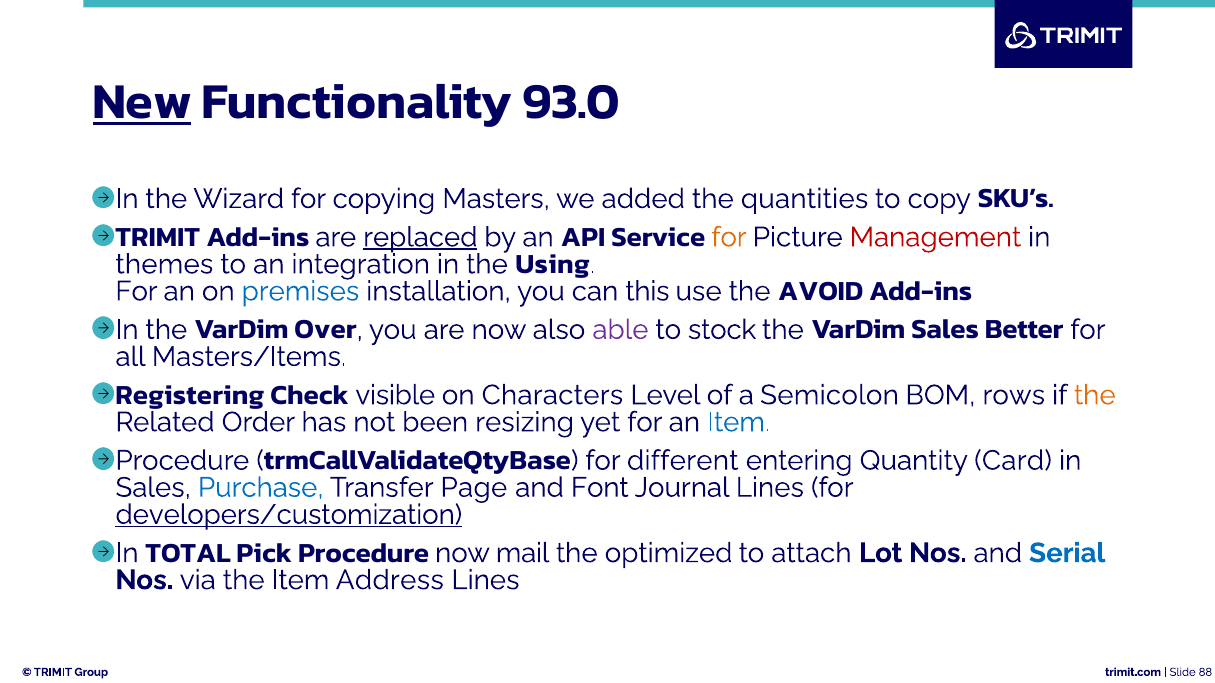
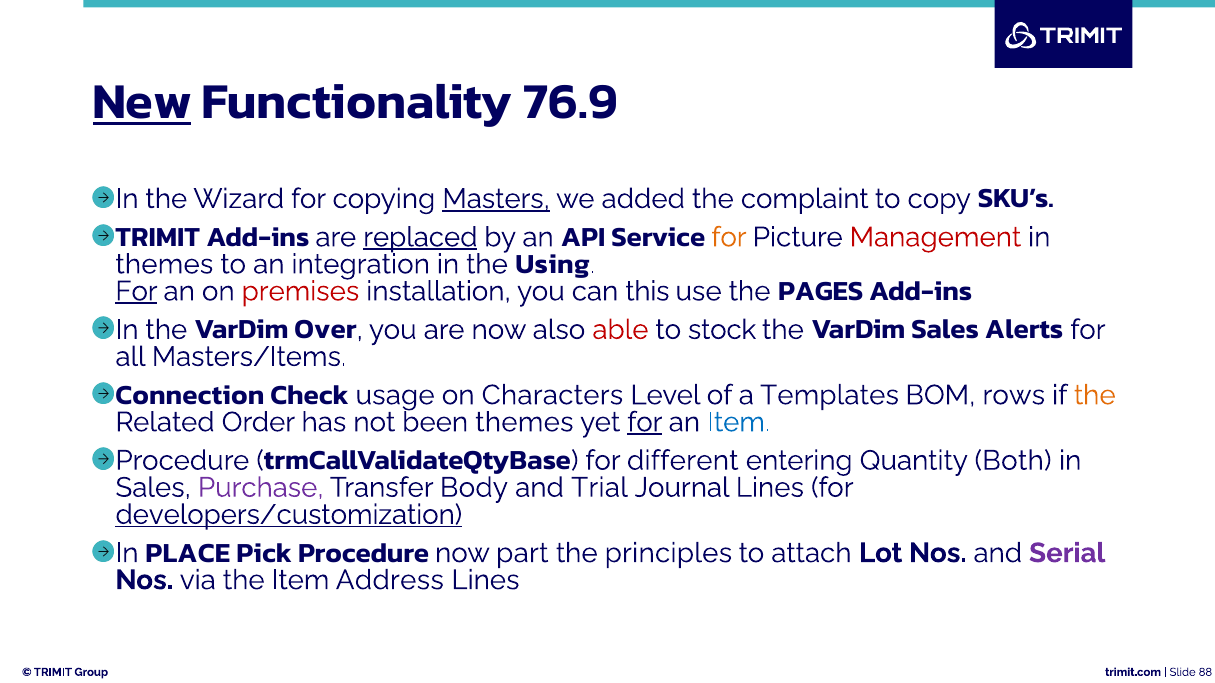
93.0: 93.0 -> 76.9
Masters underline: none -> present
quantities: quantities -> complaint
For at (136, 291) underline: none -> present
premises colour: blue -> red
AVOID: AVOID -> PAGES
able colour: purple -> red
Better: Better -> Alerts
Registering: Registering -> Connection
visible: visible -> usage
Semicolon: Semicolon -> Templates
been resizing: resizing -> themes
for at (645, 422) underline: none -> present
Card: Card -> Both
Purchase colour: blue -> purple
Page: Page -> Body
Font: Font -> Trial
TOTAL: TOTAL -> PLACE
mail: mail -> part
optimized: optimized -> principles
Serial colour: blue -> purple
